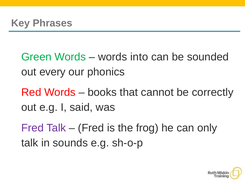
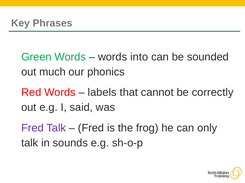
every: every -> much
books: books -> labels
